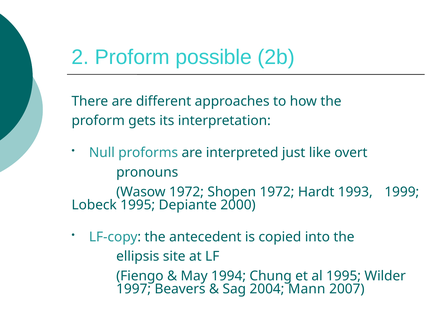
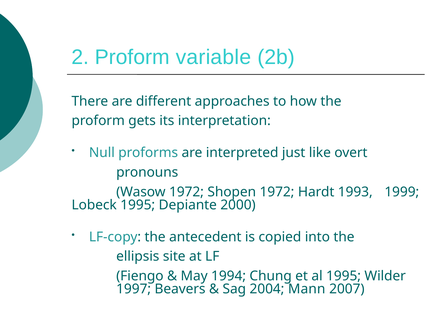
possible: possible -> variable
